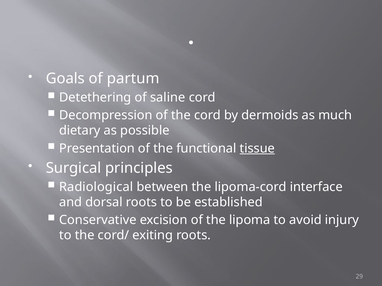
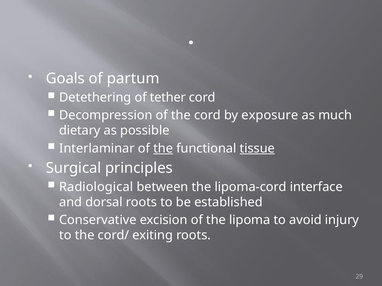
saline: saline -> tether
dermoids: dermoids -> exposure
Presentation: Presentation -> Interlaminar
the at (163, 149) underline: none -> present
